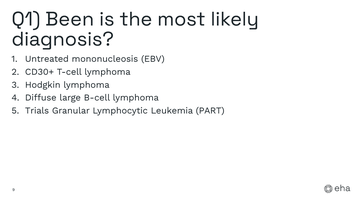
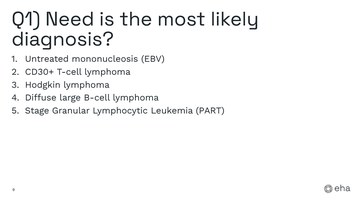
Been: Been -> Need
Trials: Trials -> Stage
